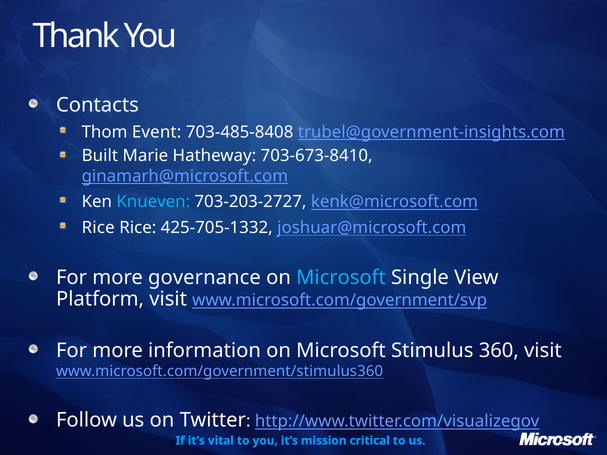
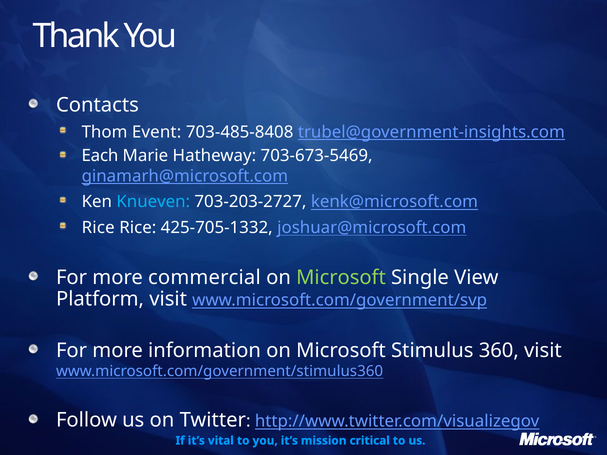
Built: Built -> Each
703-673-8410: 703-673-8410 -> 703-673-5469
governance: governance -> commercial
Microsoft at (341, 278) colour: light blue -> light green
